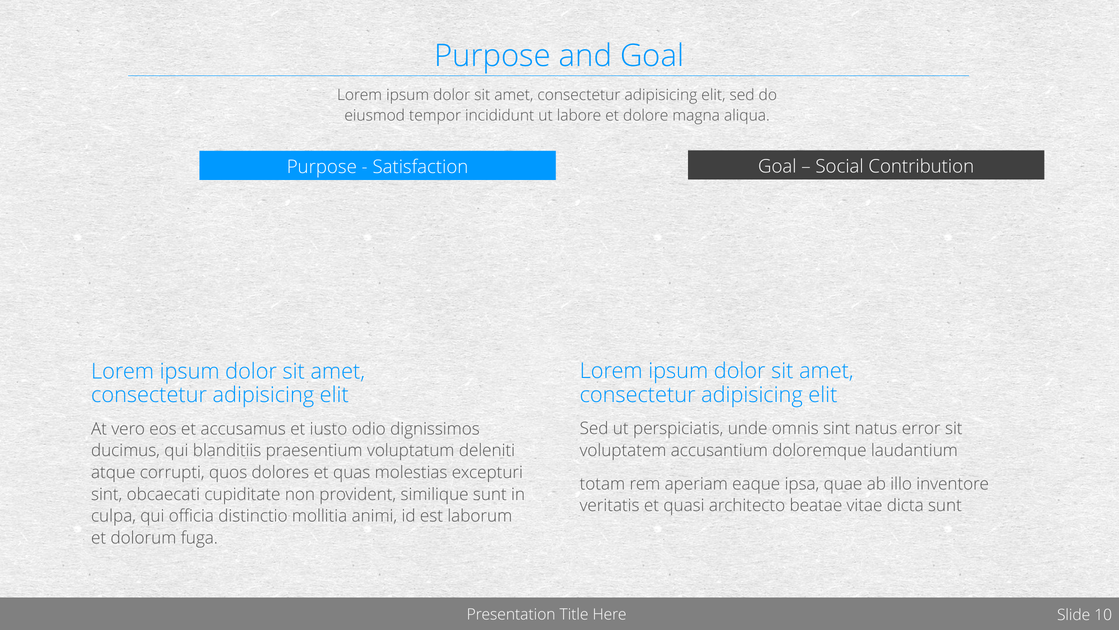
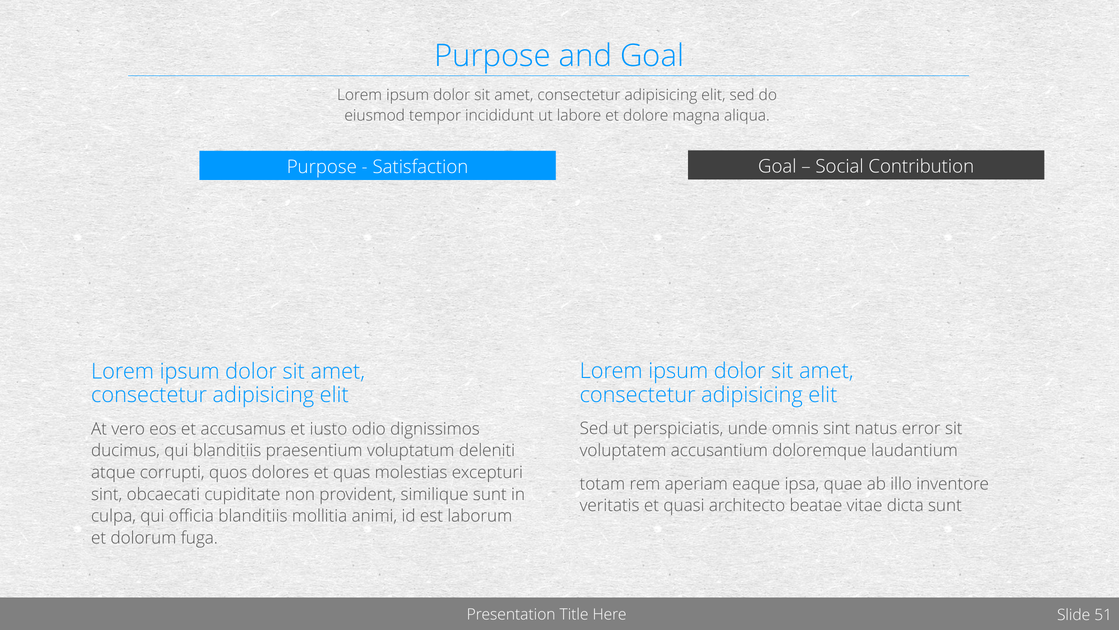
officia distinctio: distinctio -> blanditiis
10: 10 -> 51
